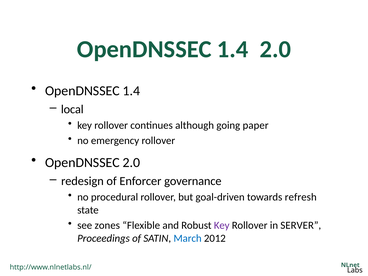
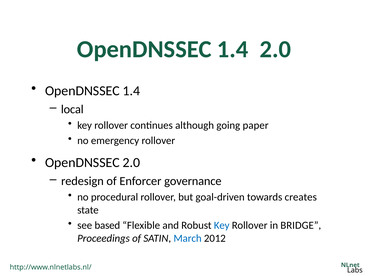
refresh: refresh -> creates
zones: zones -> based
Key at (222, 225) colour: purple -> blue
SERVER: SERVER -> BRIDGE
